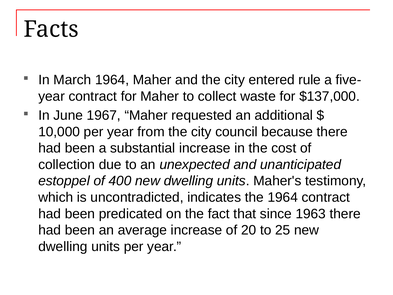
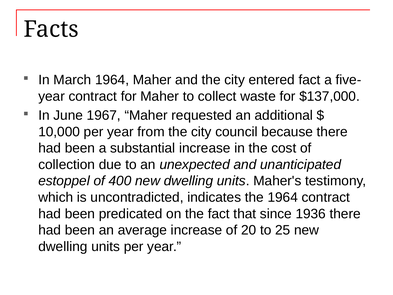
entered rule: rule -> fact
1963: 1963 -> 1936
